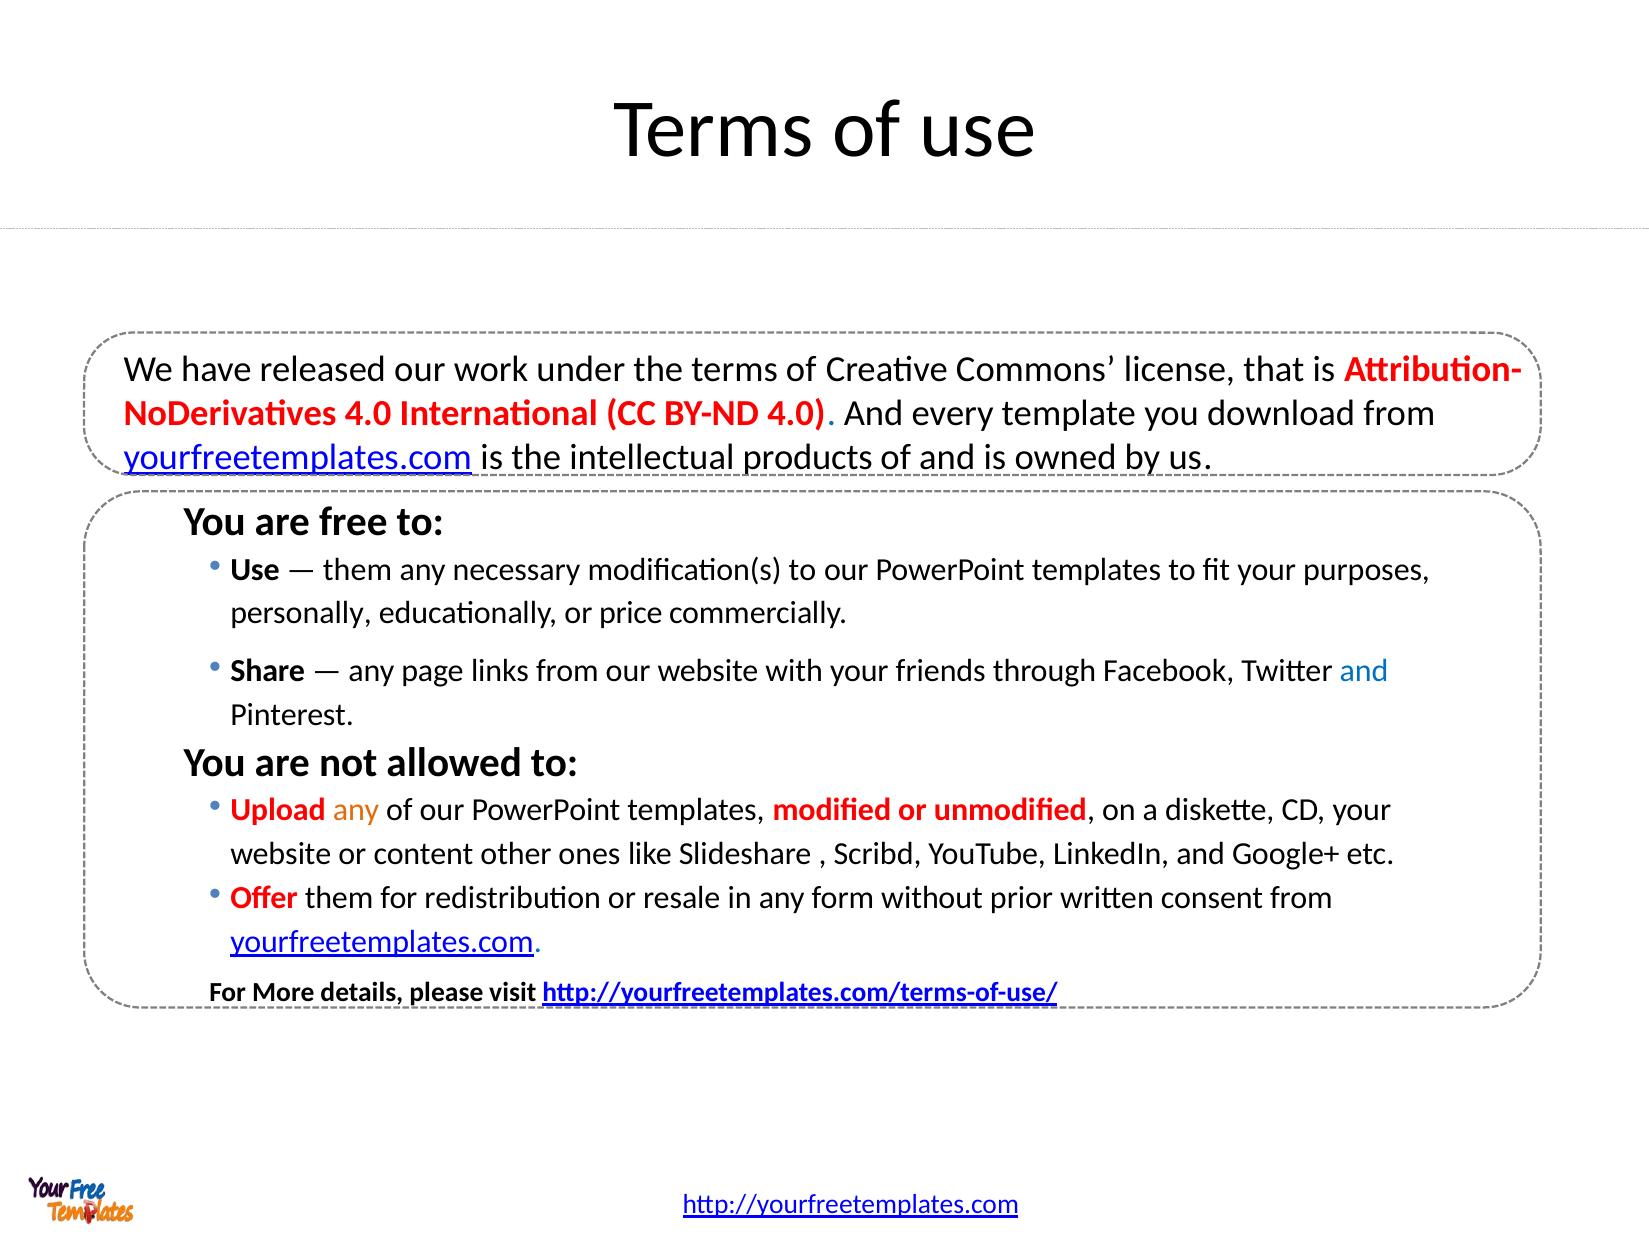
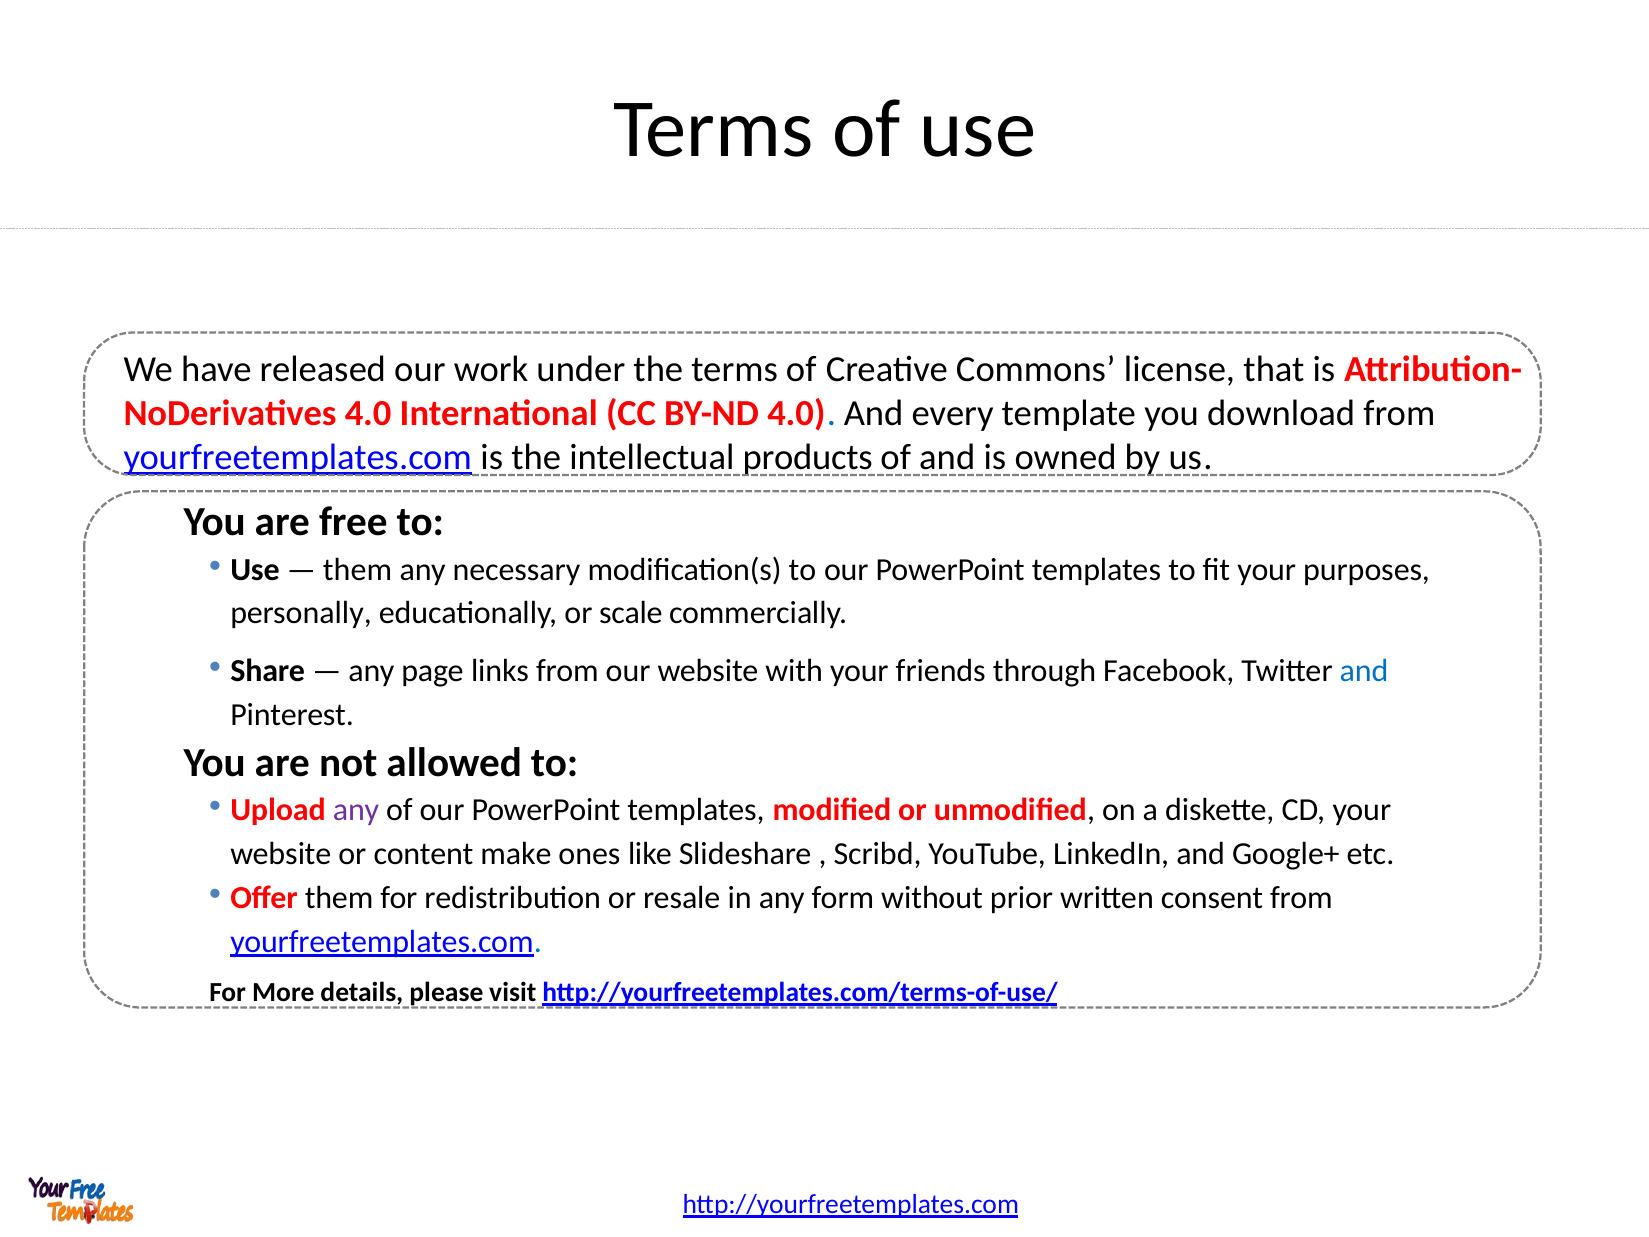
price: price -> scale
any at (356, 810) colour: orange -> purple
other: other -> make
